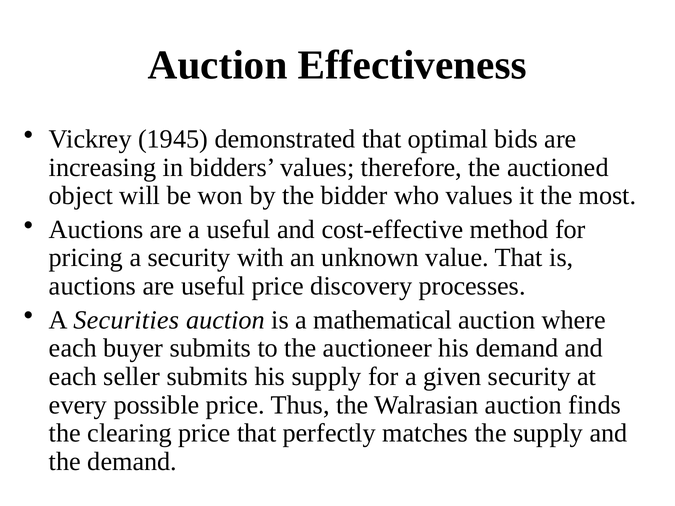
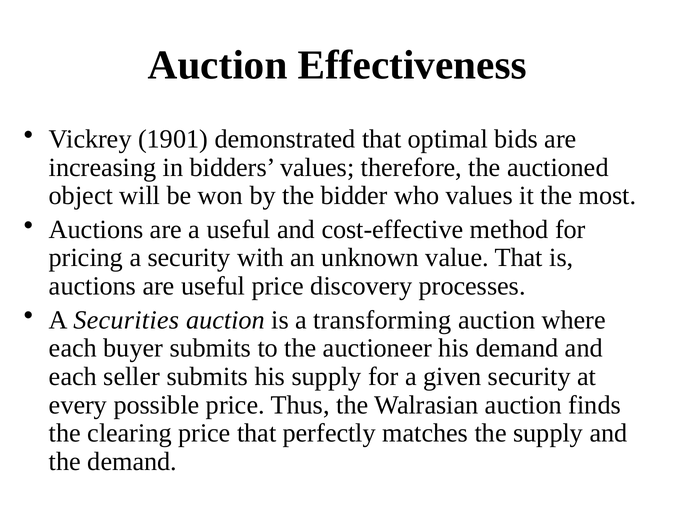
1945: 1945 -> 1901
mathematical: mathematical -> transforming
